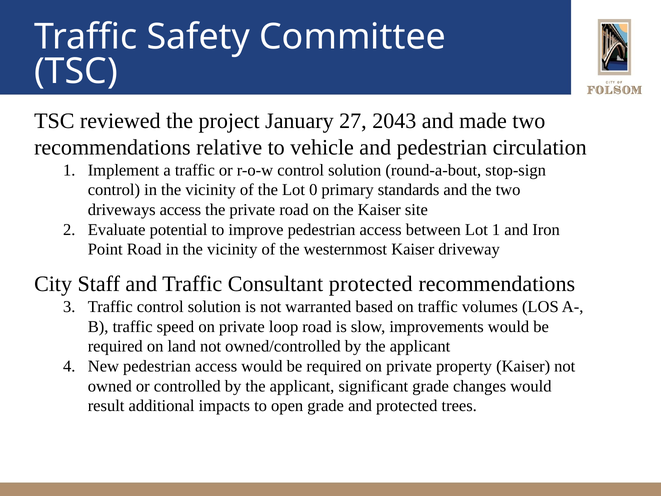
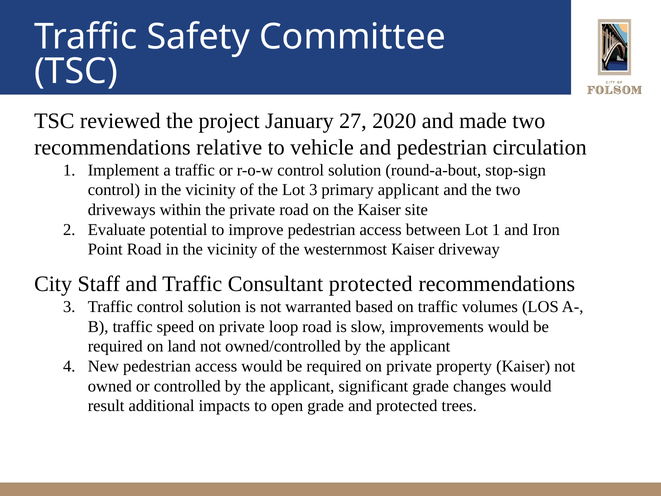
2043: 2043 -> 2020
Lot 0: 0 -> 3
primary standards: standards -> applicant
driveways access: access -> within
